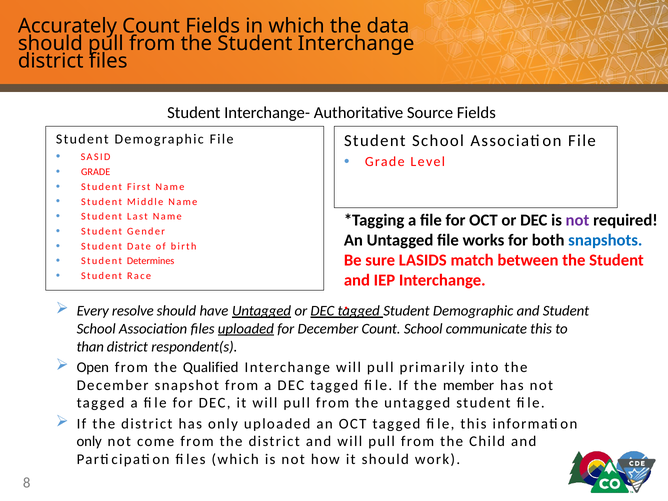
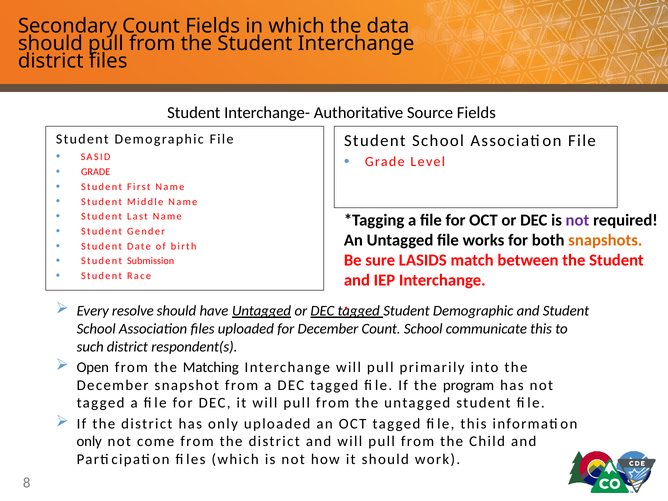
Accurately: Accurately -> Secondary
snapshots colour: blue -> orange
Determines: Determines -> Submission
uploaded at (246, 329) underline: present -> none
than: than -> such
Qualified: Qualified -> Matching
member: member -> program
